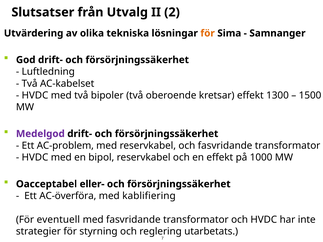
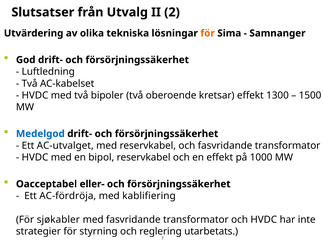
Medelgod colour: purple -> blue
AC-problem: AC-problem -> AC-utvalget
AC-överföra: AC-överföra -> AC-fördröja
eventuell: eventuell -> sjøkabler
